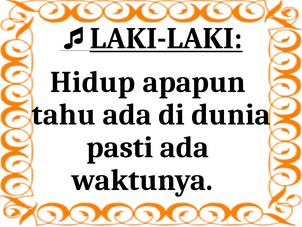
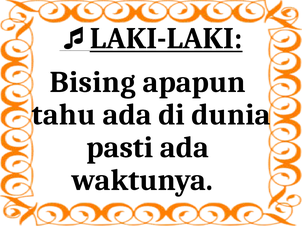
Hidup: Hidup -> Bising
